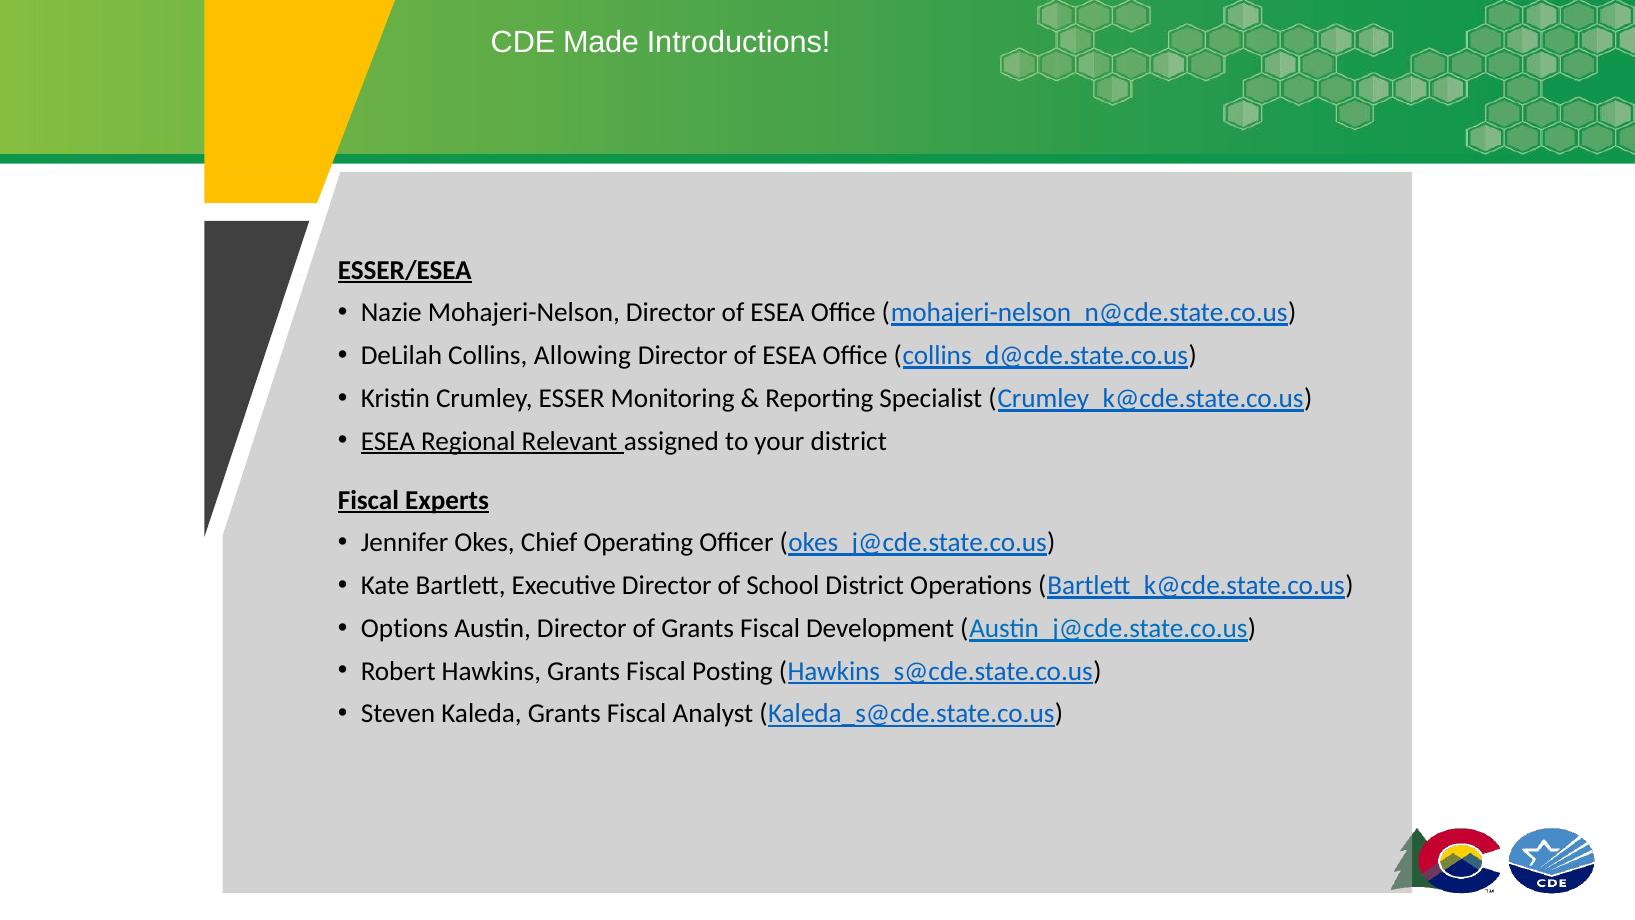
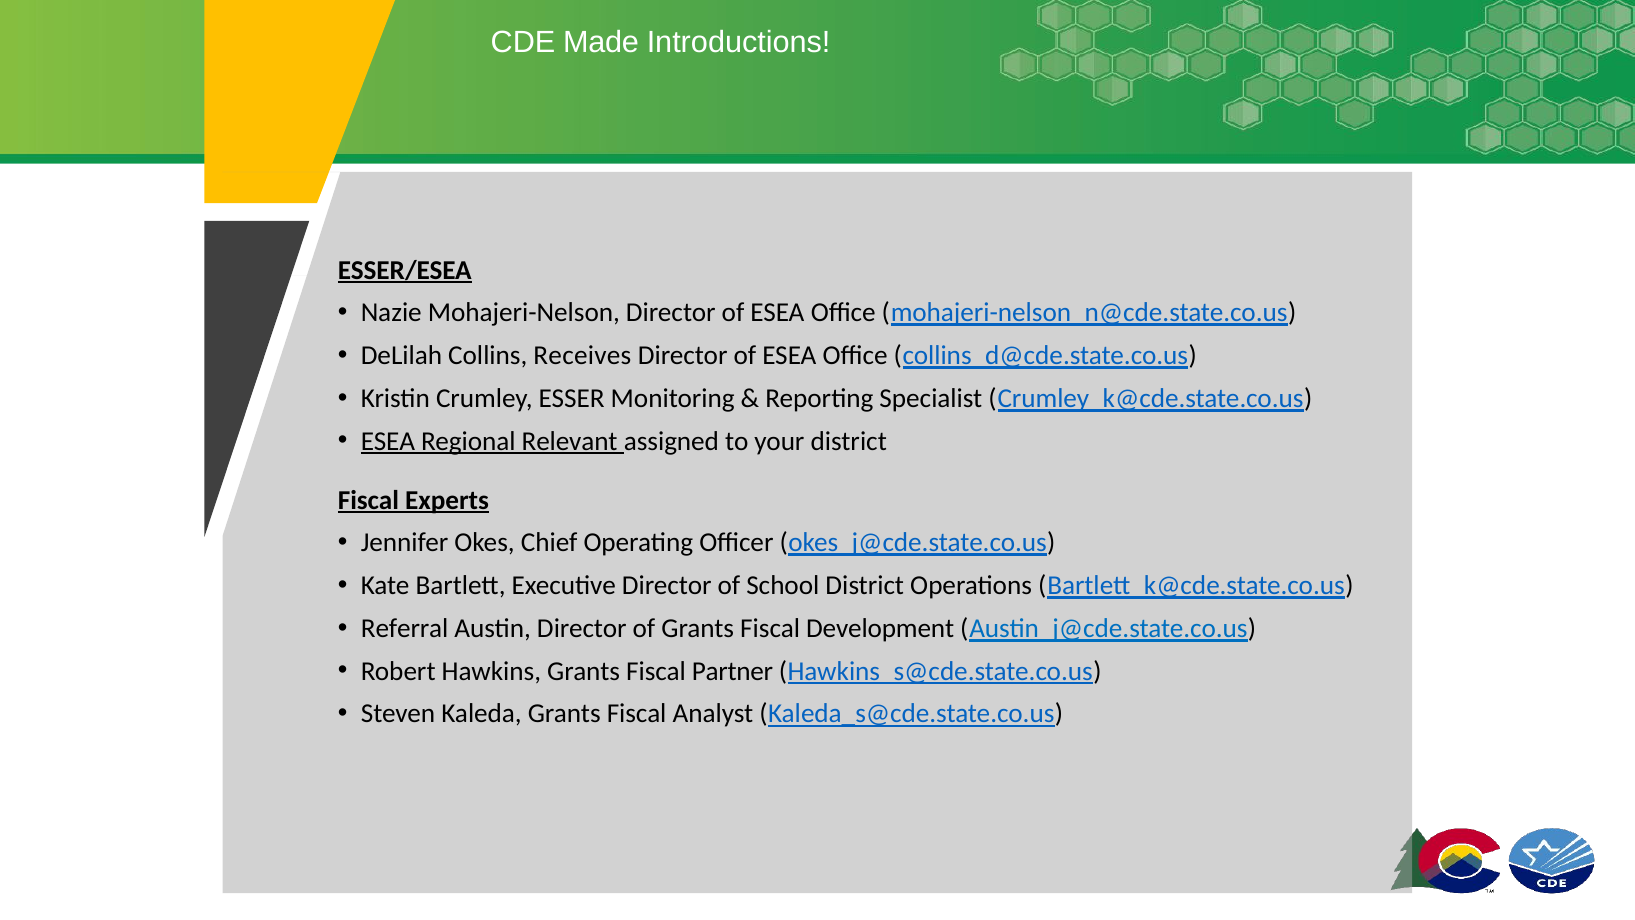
Allowing: Allowing -> Receives
Options: Options -> Referral
Posting: Posting -> Partner
